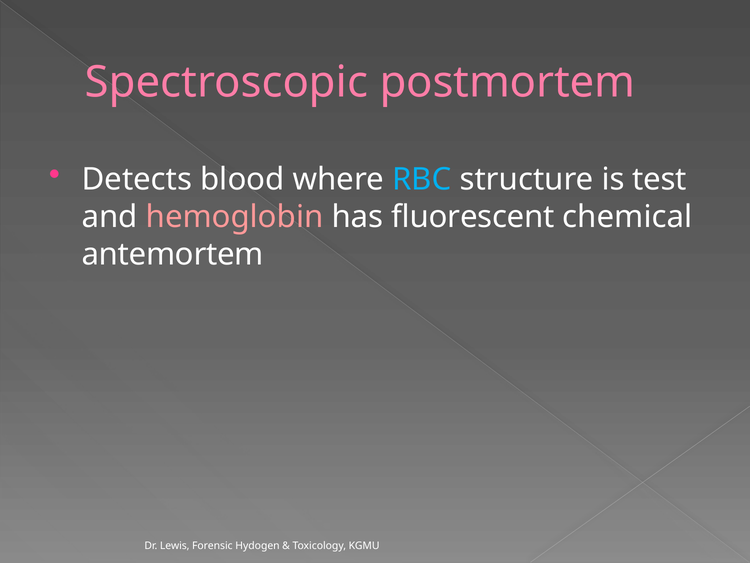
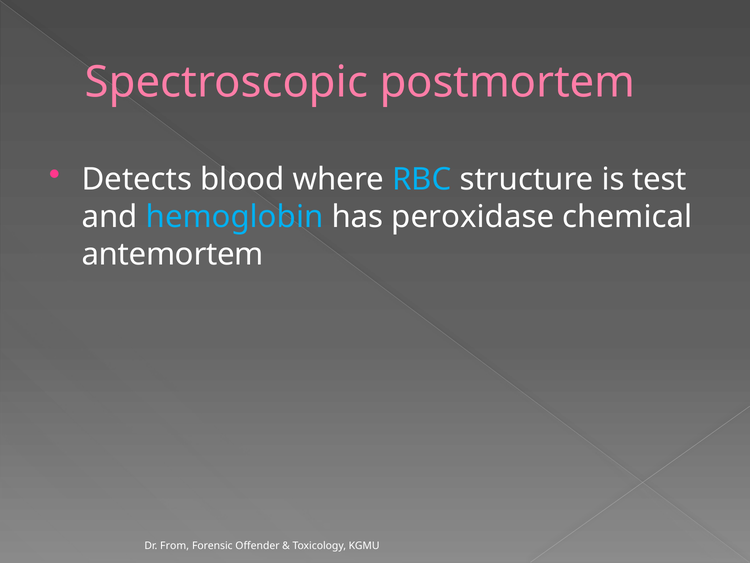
hemoglobin colour: pink -> light blue
fluorescent: fluorescent -> peroxidase
Lewis: Lewis -> From
Hydogen: Hydogen -> Offender
